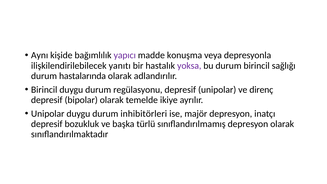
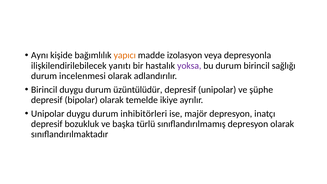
yapıcı colour: purple -> orange
konuşma: konuşma -> izolasyon
hastalarında: hastalarında -> incelenmesi
regülasyonu: regülasyonu -> üzüntülüdür
direnç: direnç -> şüphe
